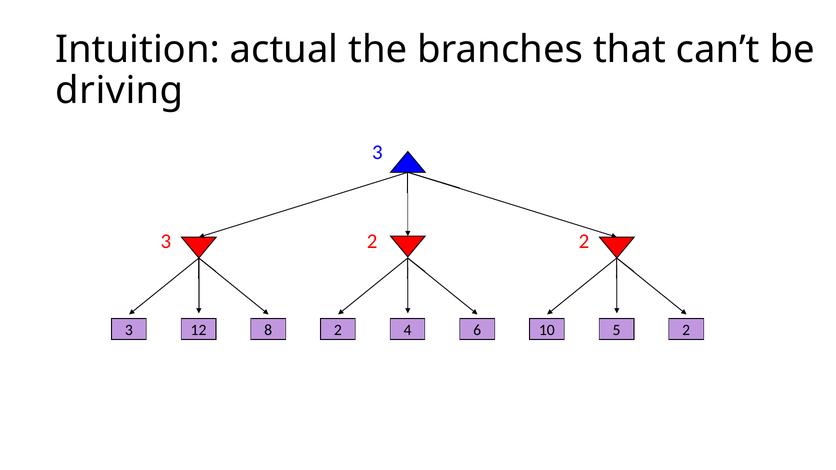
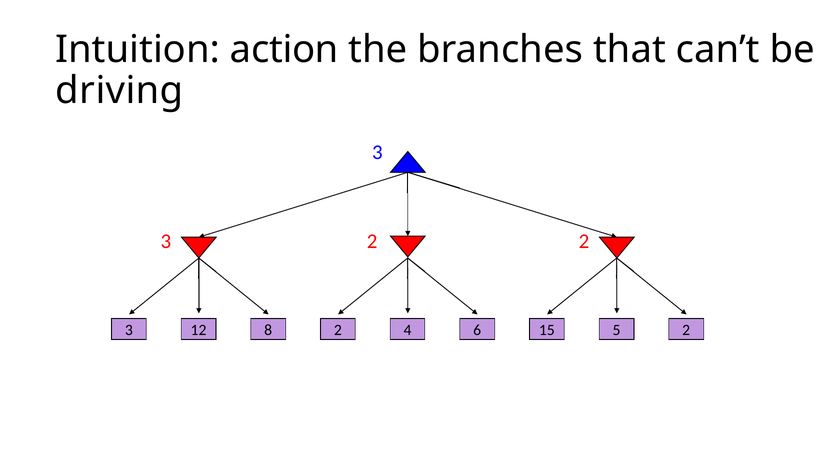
actual: actual -> action
10: 10 -> 15
